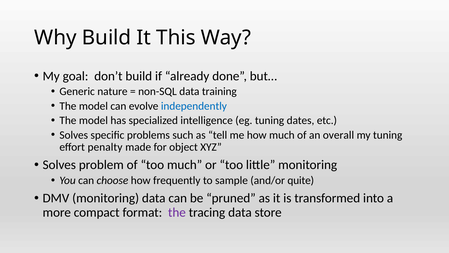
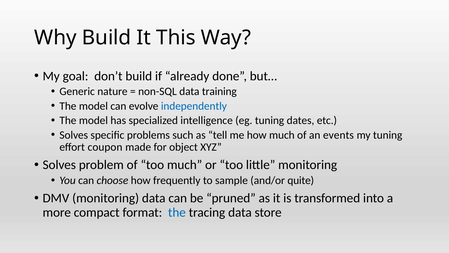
overall: overall -> events
penalty: penalty -> coupon
the at (177, 212) colour: purple -> blue
